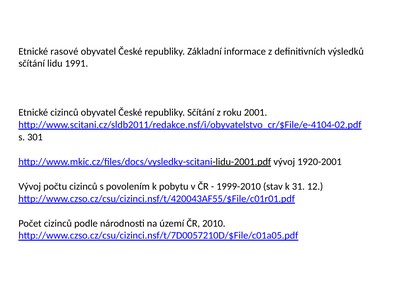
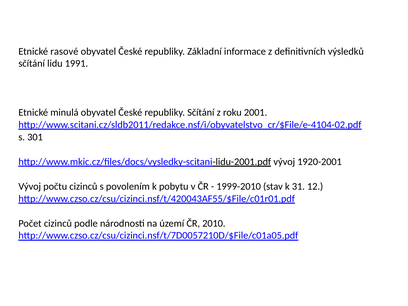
Etnické cizinců: cizinců -> minulá
